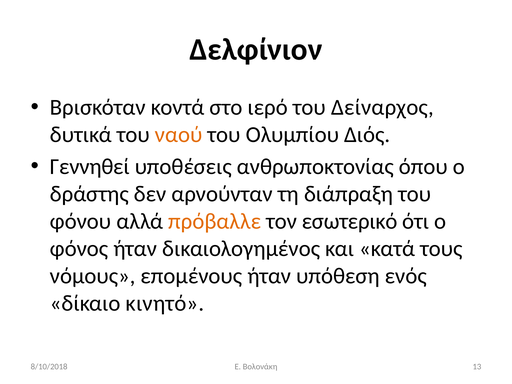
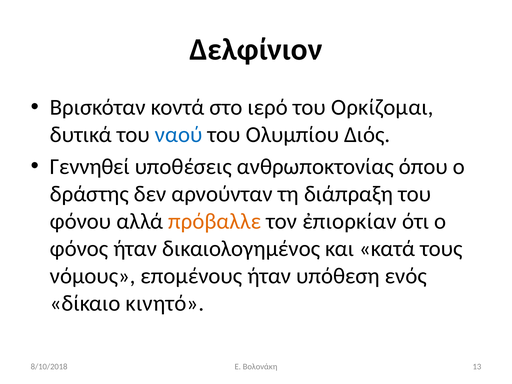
Δείναρχος: Δείναρχος -> Ορκίζομαι
ναού colour: orange -> blue
εσωτερικό: εσωτερικό -> ἐπιορκίαν
